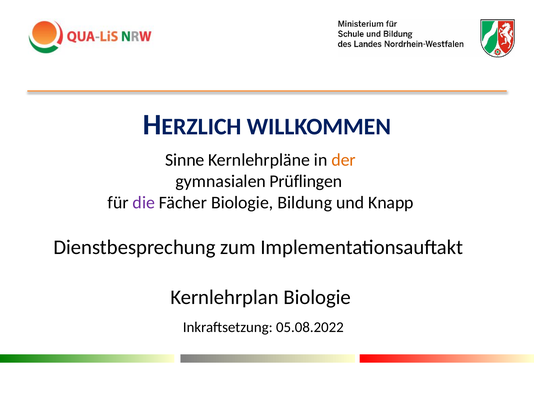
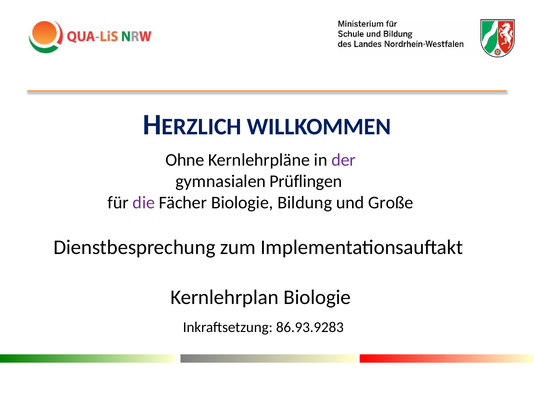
Sinne: Sinne -> Ohne
der colour: orange -> purple
Knapp: Knapp -> Große
05.08.2022: 05.08.2022 -> 86.93.9283
